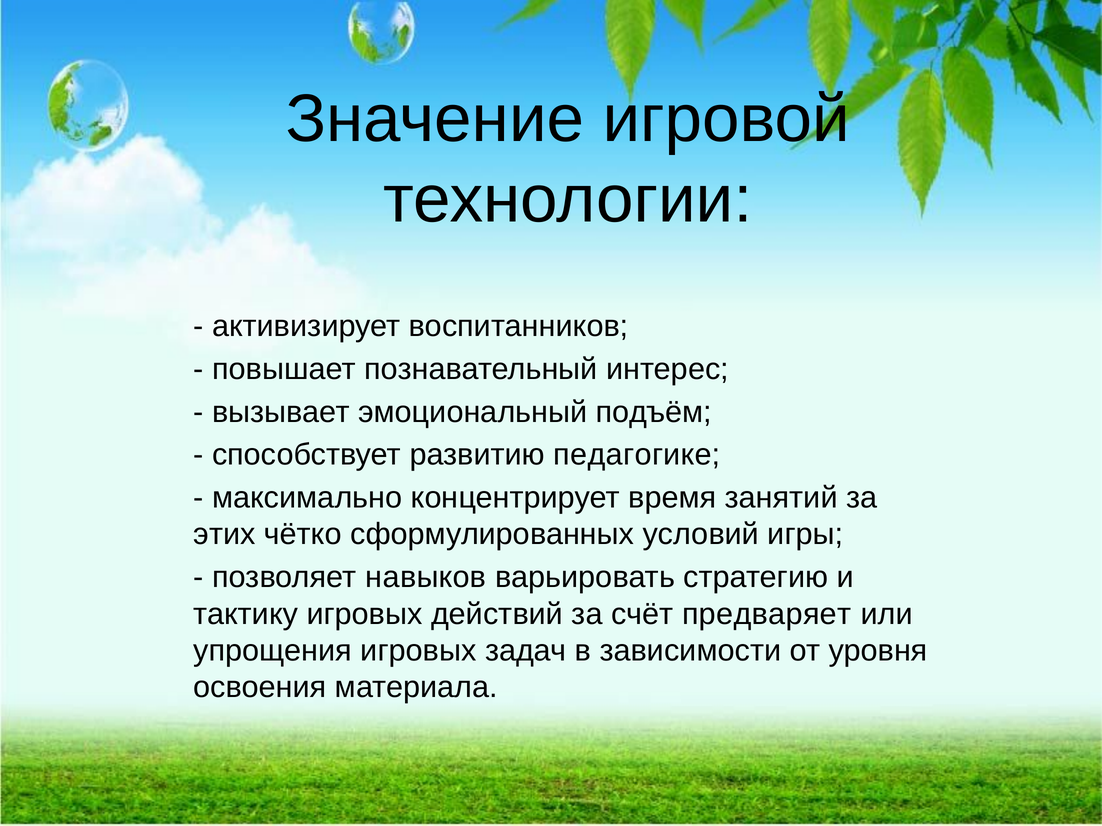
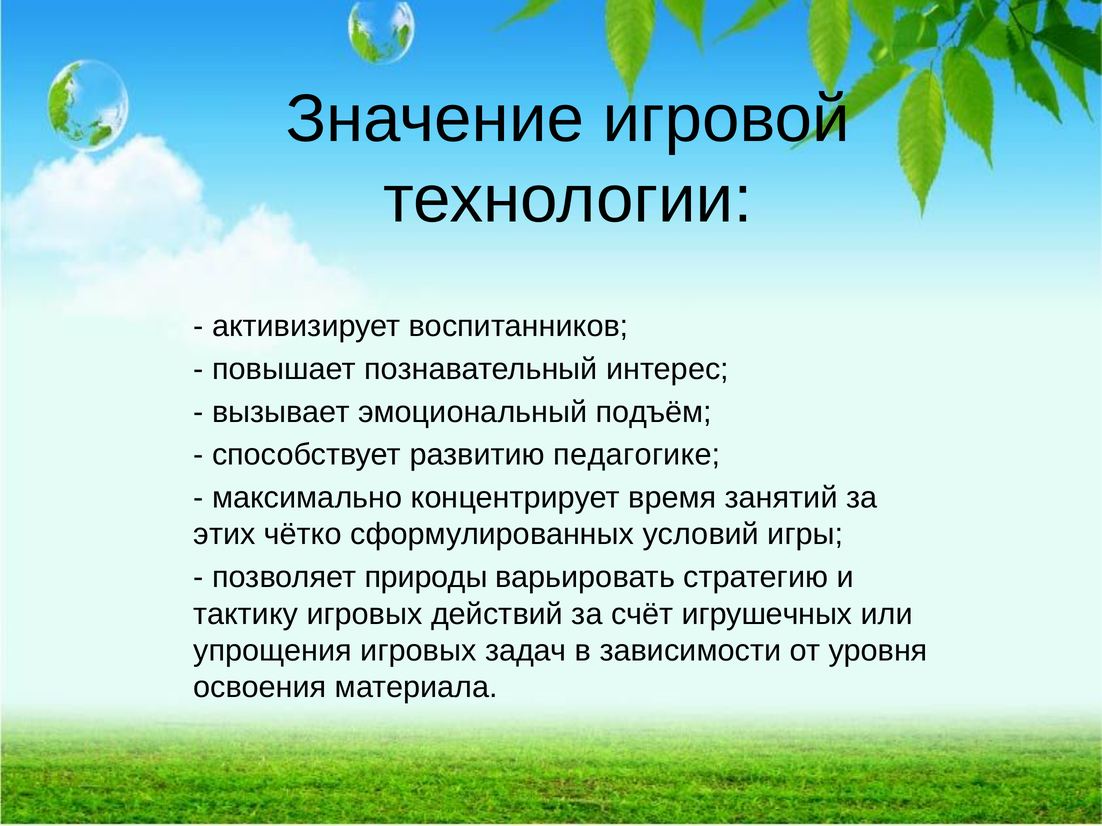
навыков: навыков -> природы
предваряет: предваряет -> игрушечных
